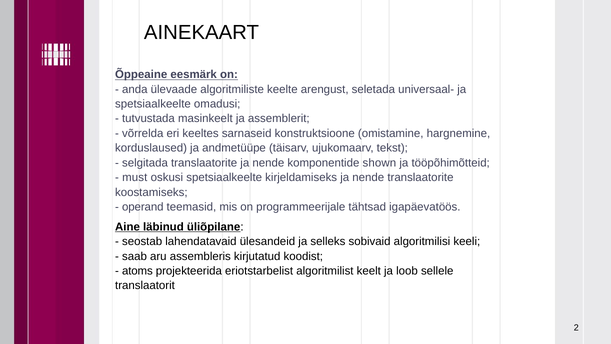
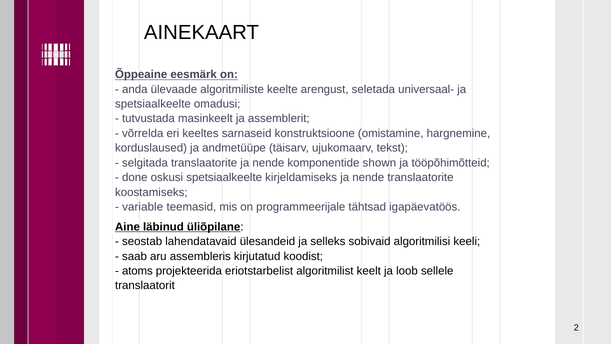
must: must -> done
operand: operand -> variable
